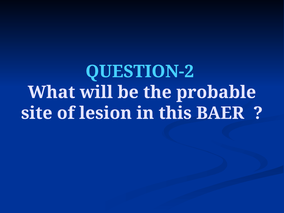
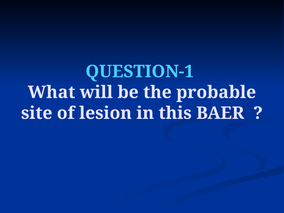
QUESTION-2: QUESTION-2 -> QUESTION-1
